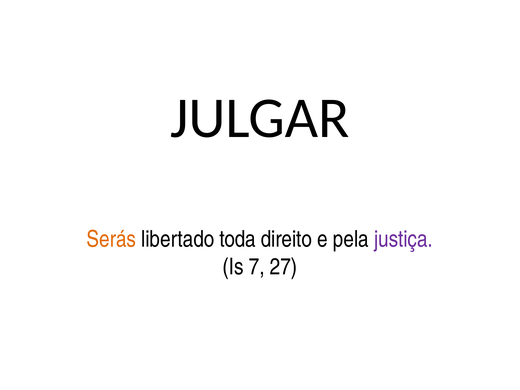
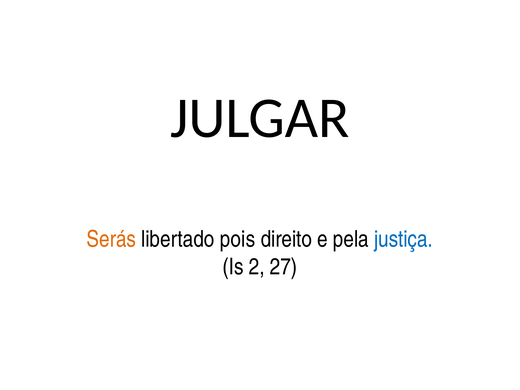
toda: toda -> pois
justiça colour: purple -> blue
7: 7 -> 2
